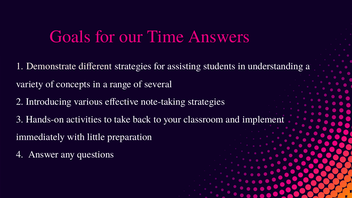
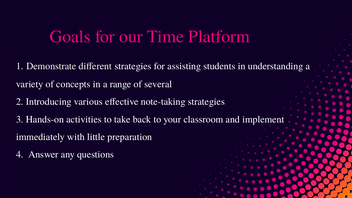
Answers: Answers -> Platform
